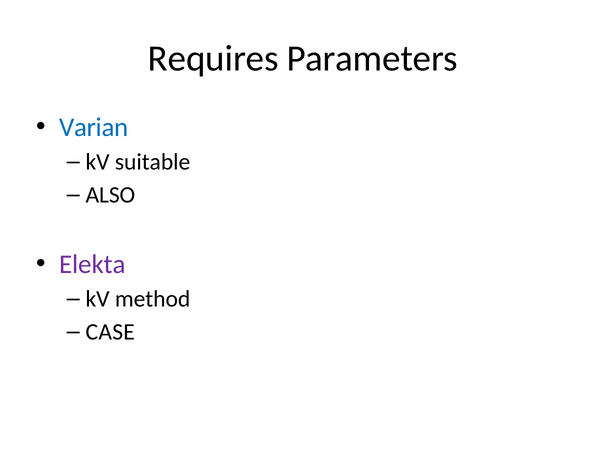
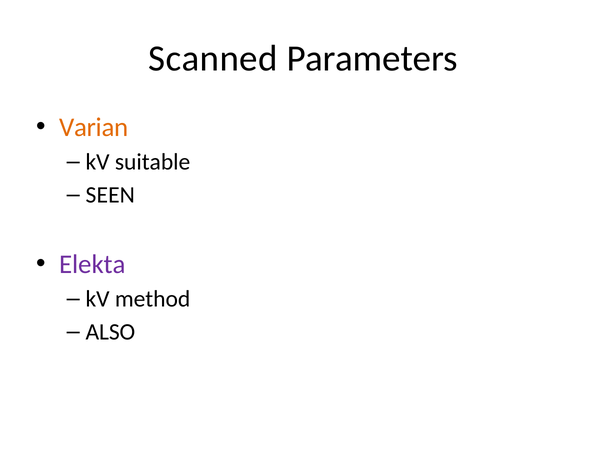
Requires: Requires -> Scanned
Varian colour: blue -> orange
ALSO: ALSO -> SEEN
CASE: CASE -> ALSO
